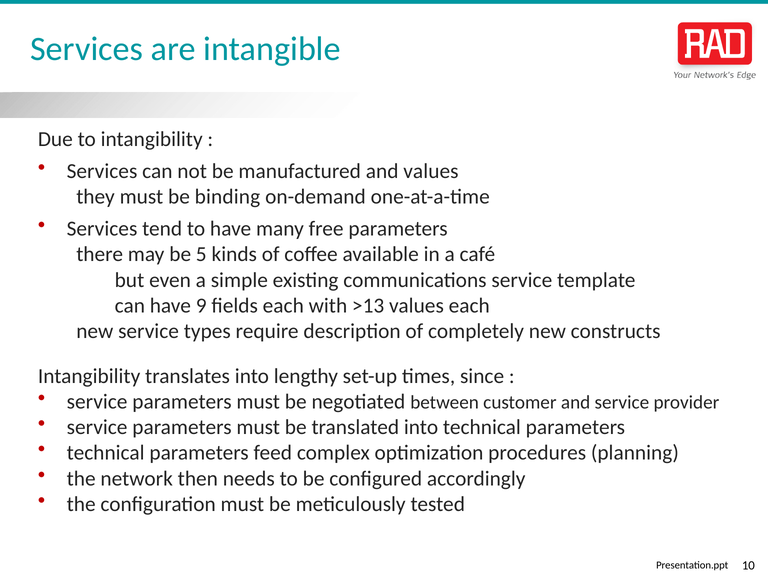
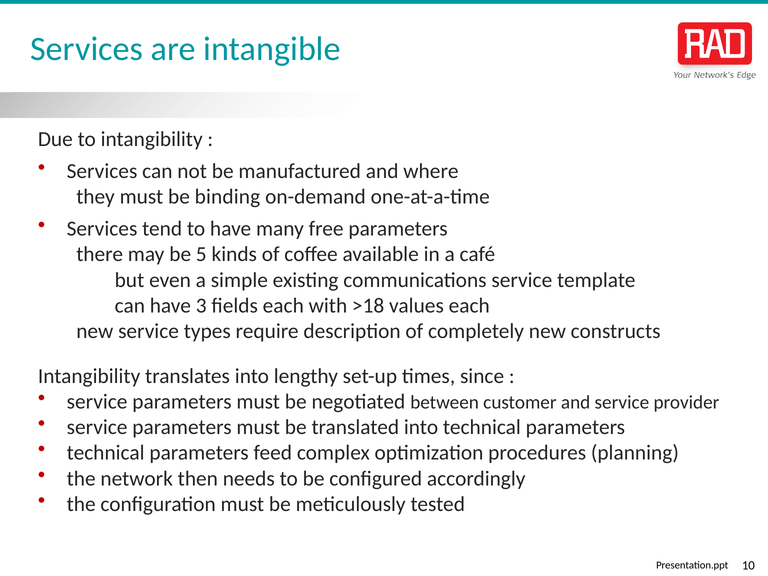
and values: values -> where
9: 9 -> 3
>13: >13 -> >18
